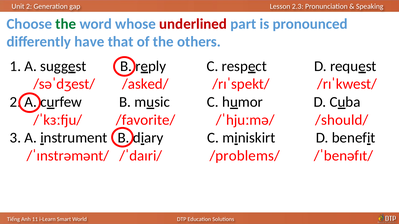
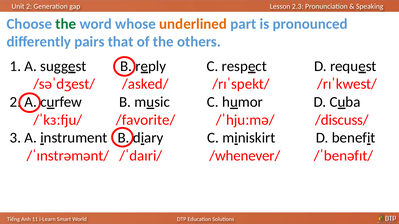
underlined colour: red -> orange
have: have -> pairs
/should/: /should/ -> /discuss/
/problems/: /problems/ -> /whenever/
